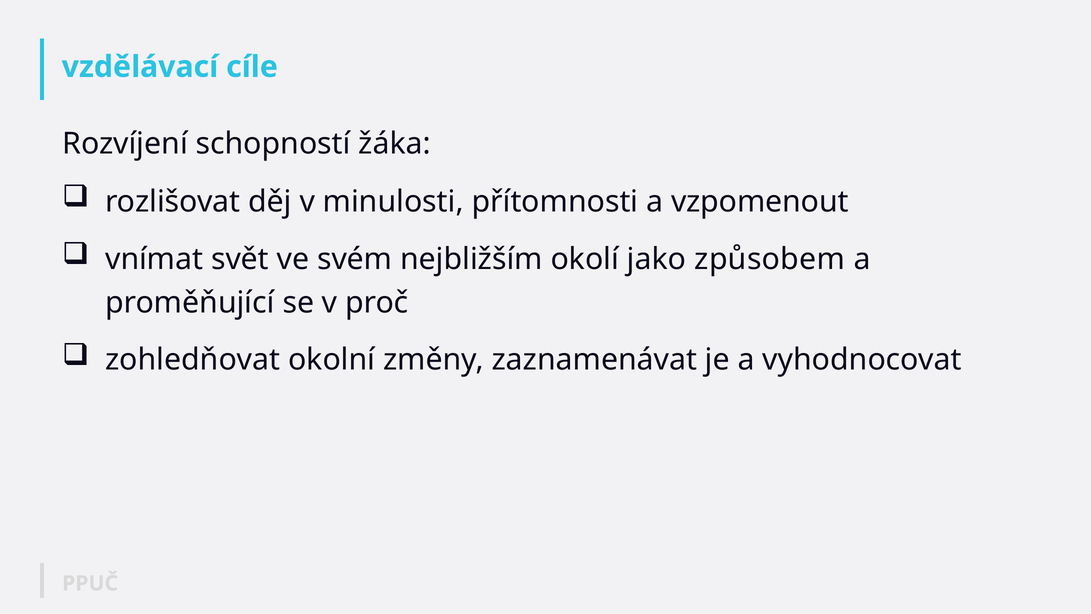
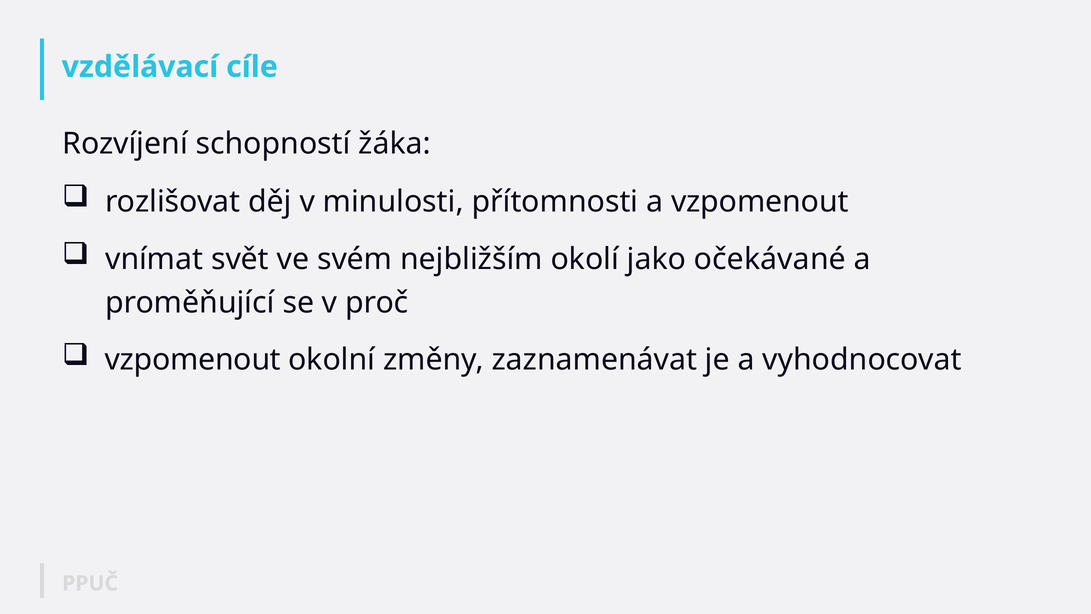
způsobem: způsobem -> očekávané
zohledňovat at (193, 360): zohledňovat -> vzpomenout
